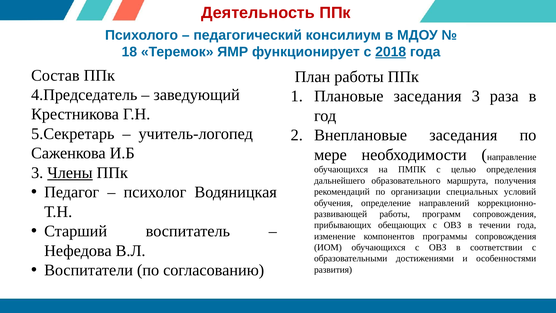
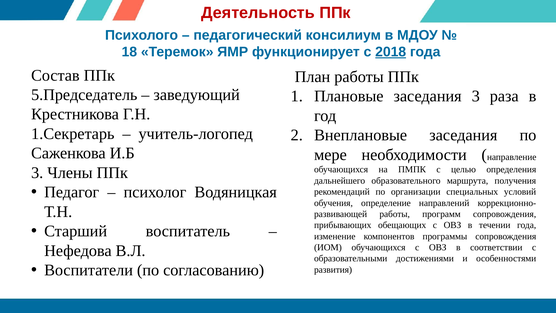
4.Председатель: 4.Председатель -> 5.Председатель
5.Секретарь: 5.Секретарь -> 1.Секретарь
Члены underline: present -> none
